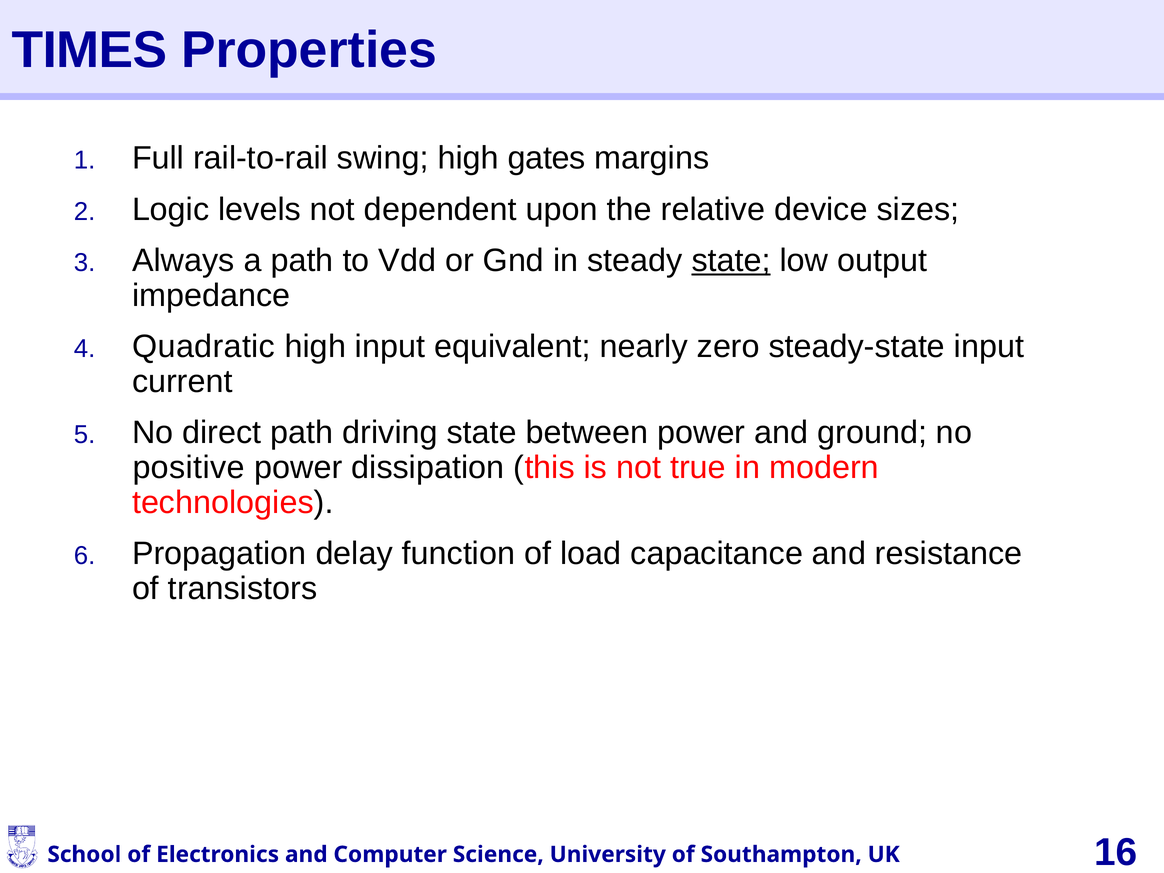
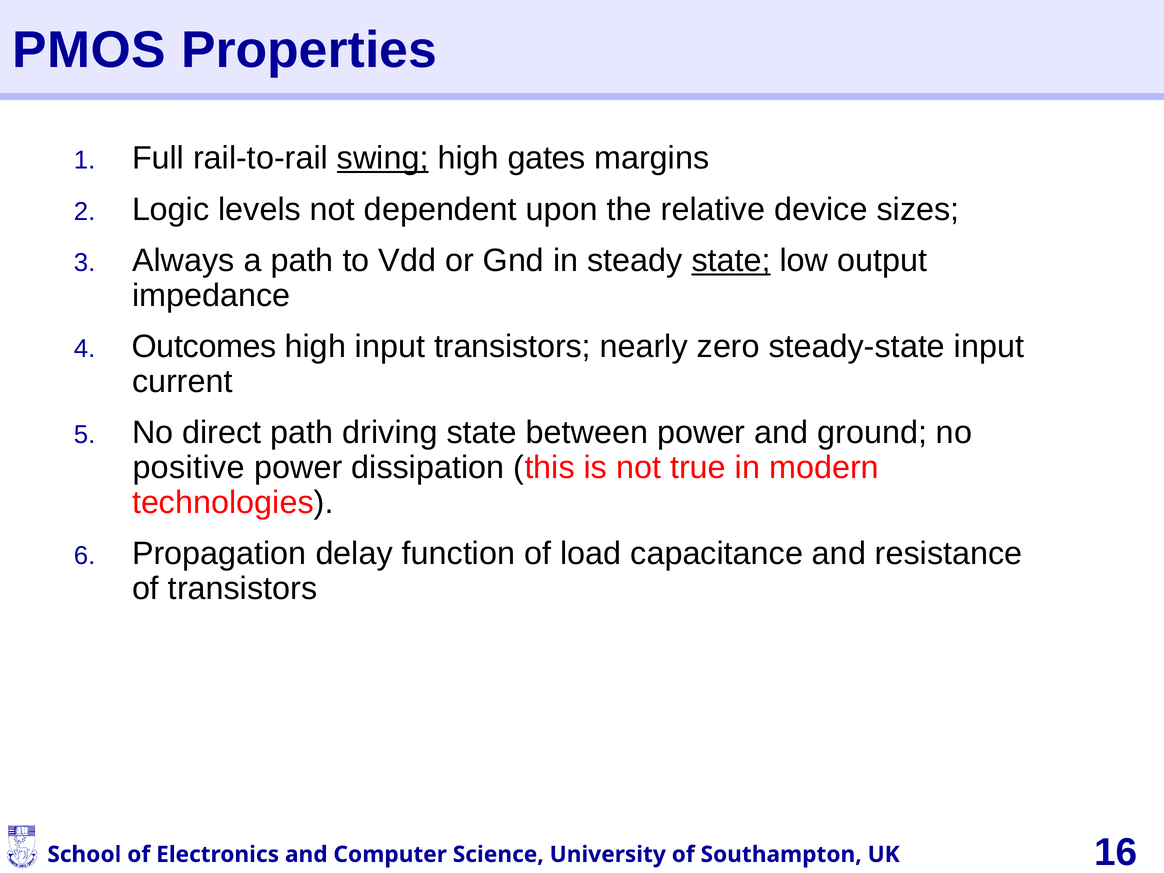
TIMES: TIMES -> PMOS
swing underline: none -> present
Quadratic: Quadratic -> Outcomes
input equivalent: equivalent -> transistors
